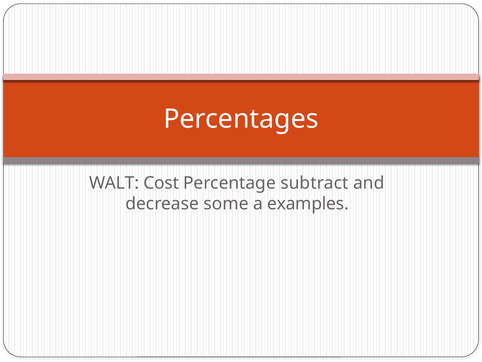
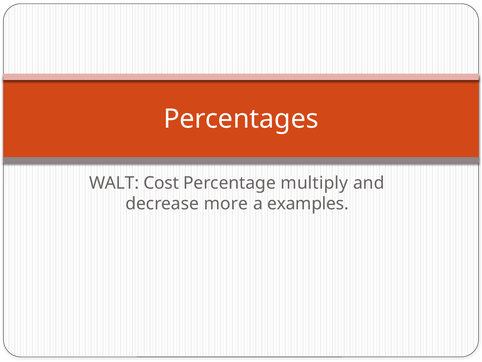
subtract: subtract -> multiply
some: some -> more
